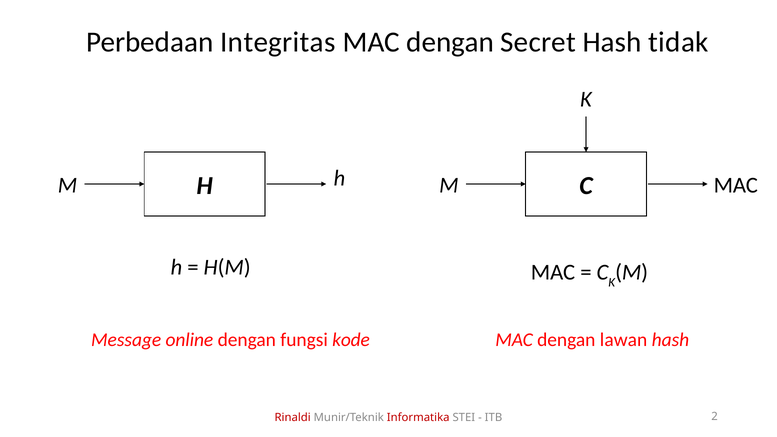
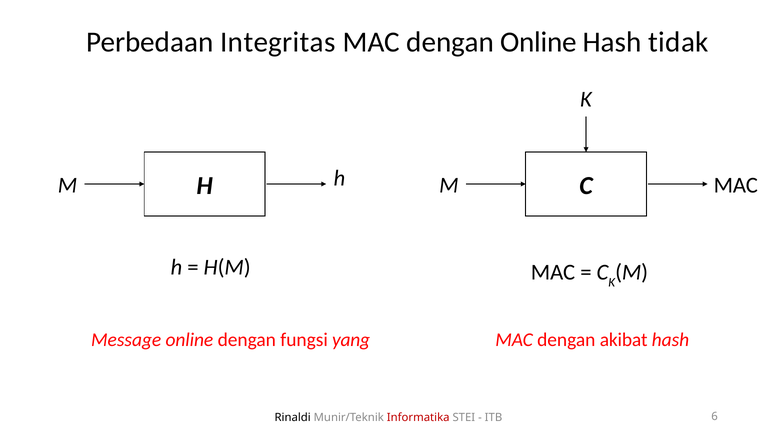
dengan Secret: Secret -> Online
kode: kode -> yang
lawan: lawan -> akibat
Rinaldi colour: red -> black
2: 2 -> 6
